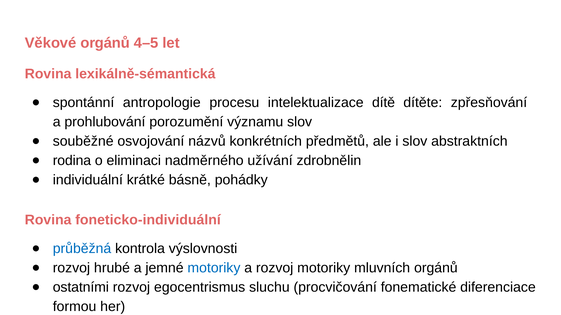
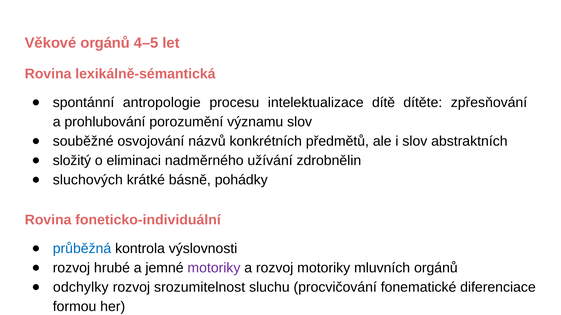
rodina: rodina -> složitý
individuální: individuální -> sluchových
motoriky at (214, 268) colour: blue -> purple
ostatními: ostatními -> odchylky
egocentrismus: egocentrismus -> srozumitelnost
